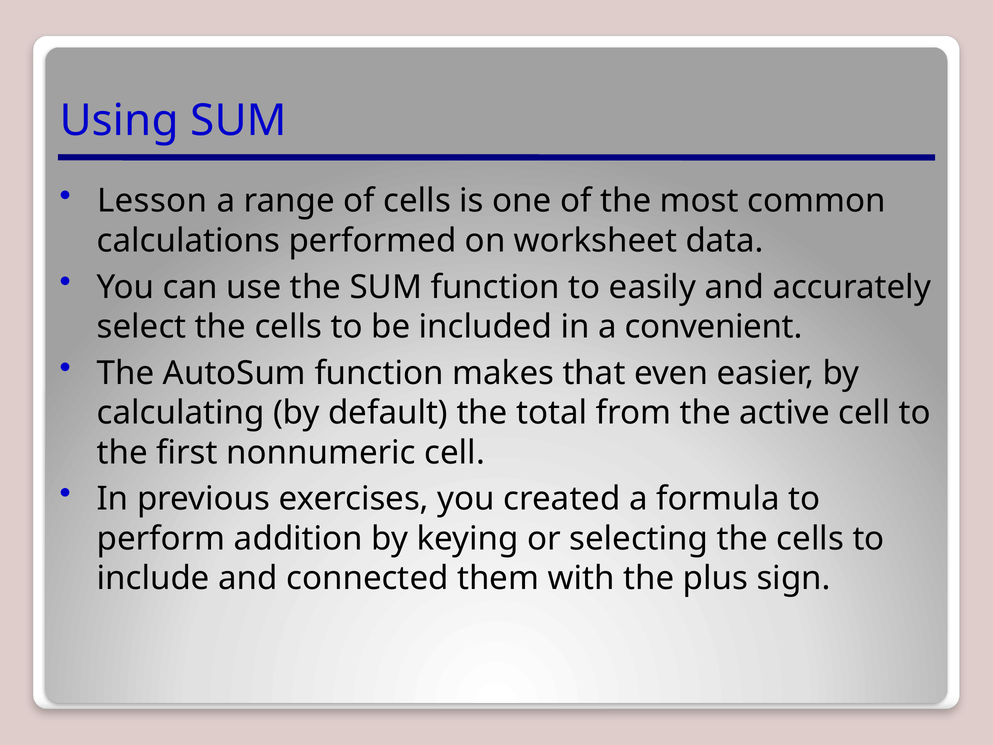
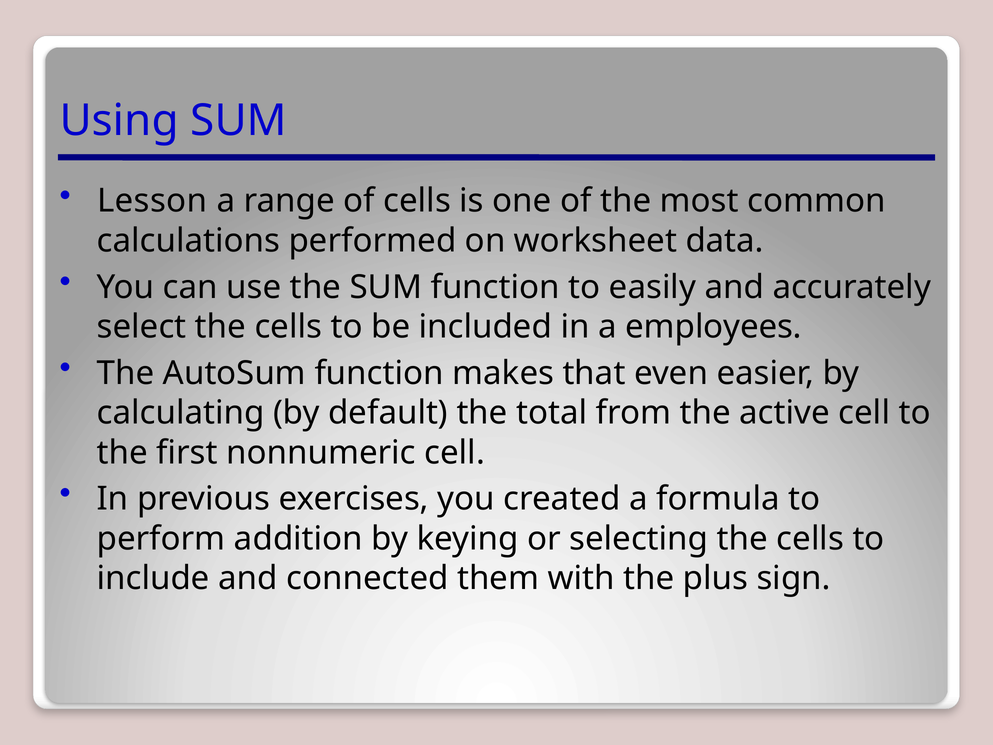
convenient: convenient -> employees
